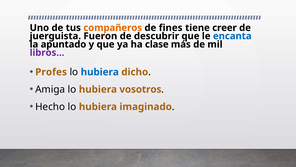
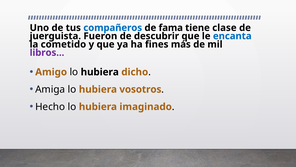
compañeros colour: orange -> blue
fines: fines -> fama
creer: creer -> clase
apuntado: apuntado -> cometido
clase: clase -> fines
Profes: Profes -> Amigo
hubiera at (100, 72) colour: blue -> black
